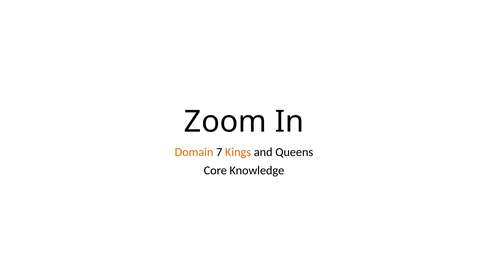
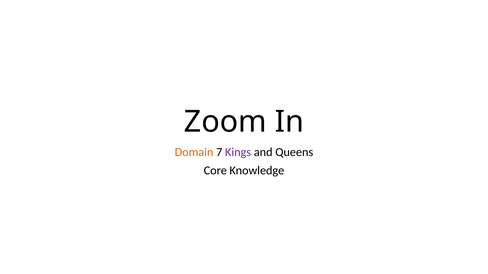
Kings colour: orange -> purple
